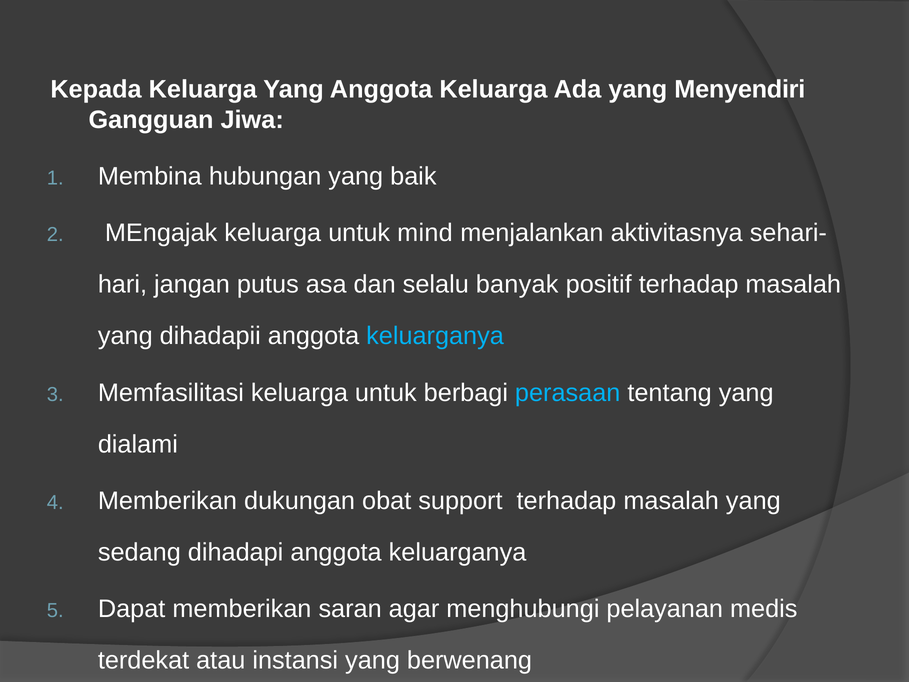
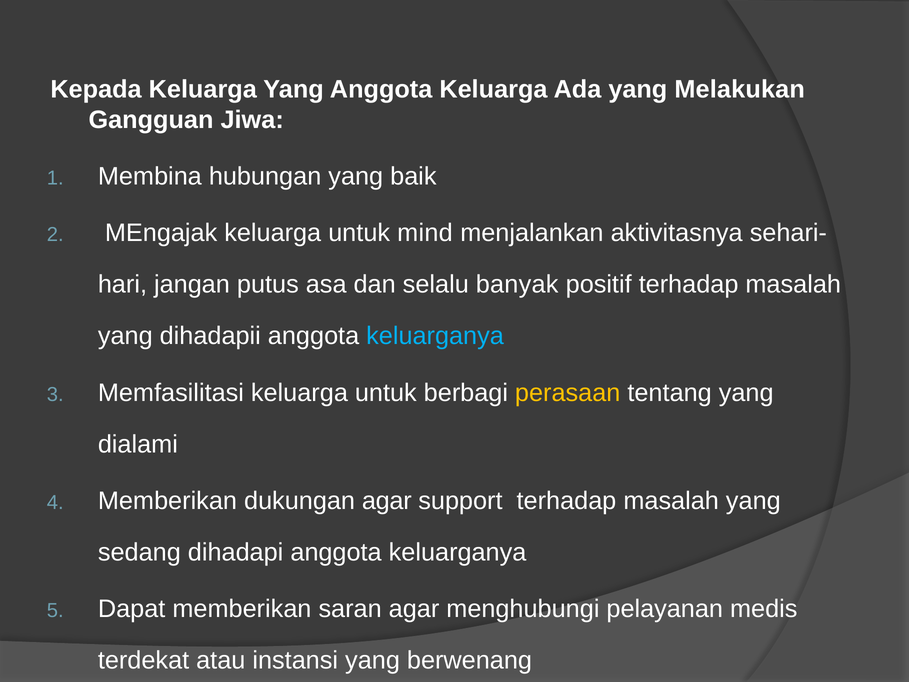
Menyendiri: Menyendiri -> Melakukan
perasaan colour: light blue -> yellow
dukungan obat: obat -> agar
